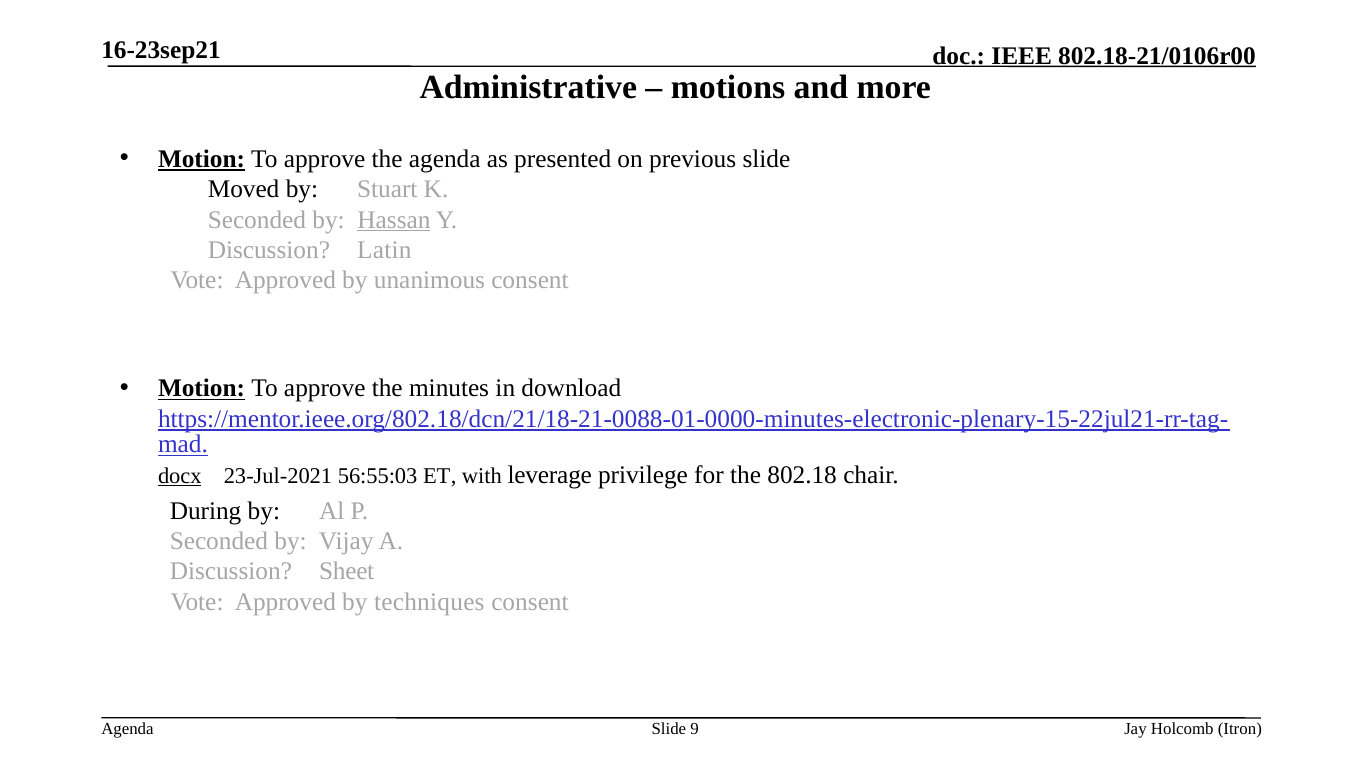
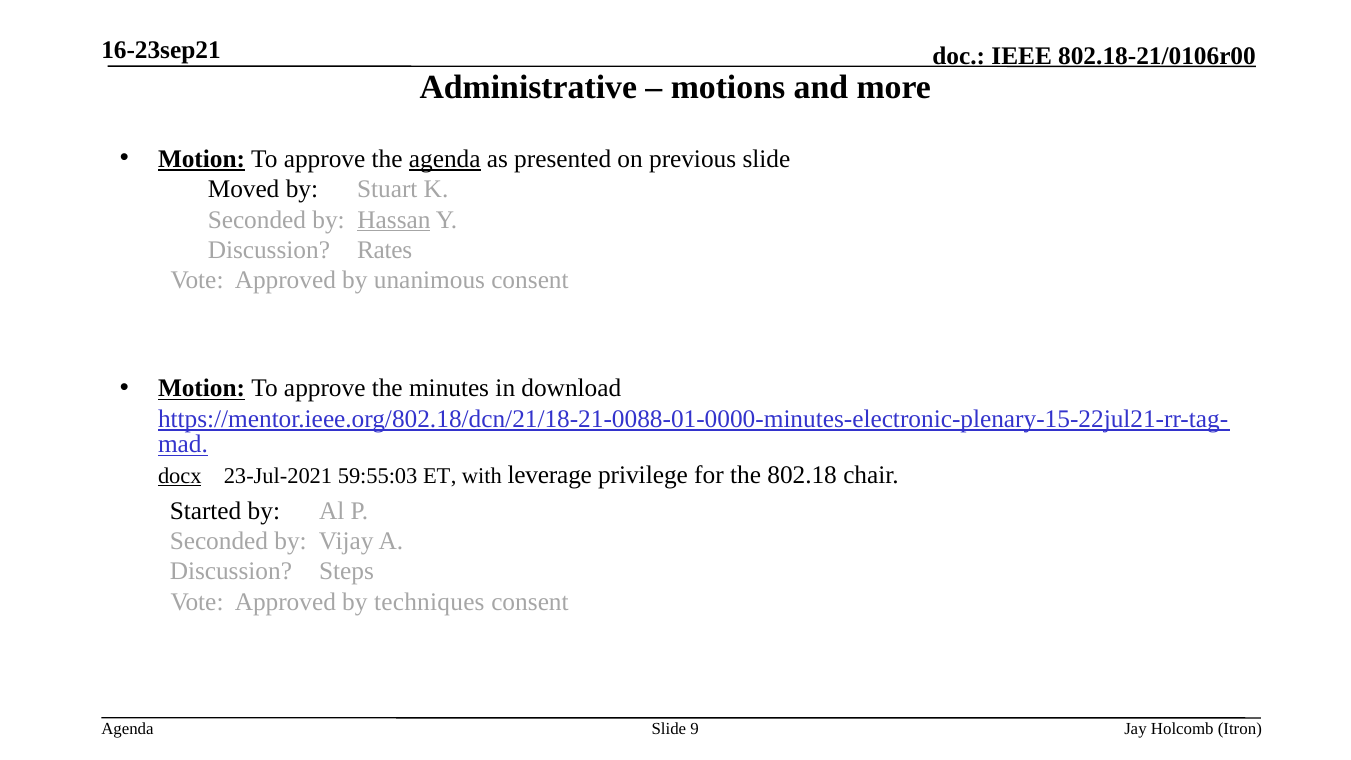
agenda at (445, 159) underline: none -> present
Latin: Latin -> Rates
56:55:03: 56:55:03 -> 59:55:03
During: During -> Started
Sheet: Sheet -> Steps
